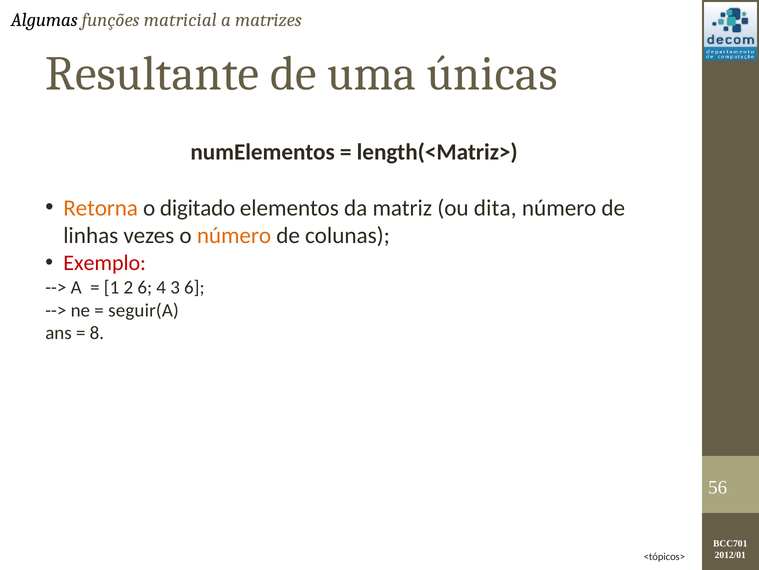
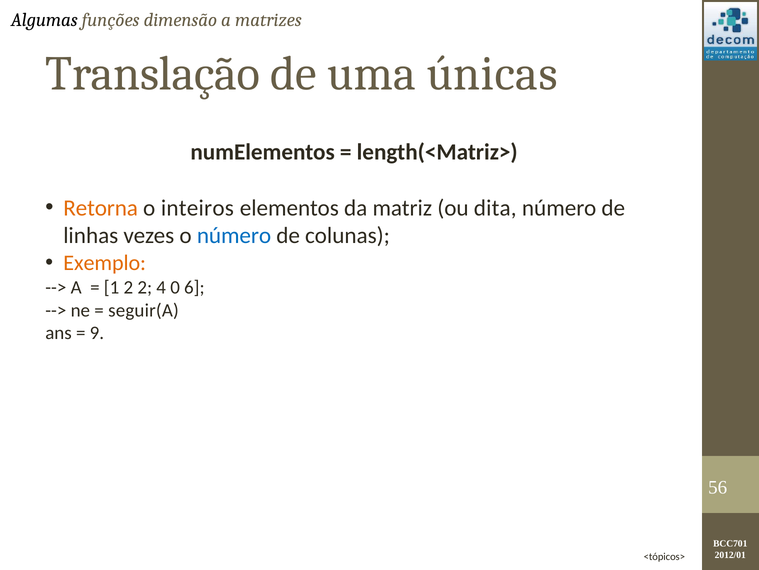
matricial: matricial -> dimensão
Resultante: Resultante -> Translação
digitado: digitado -> inteiros
número at (234, 236) colour: orange -> blue
Exemplo colour: red -> orange
2 6: 6 -> 2
3: 3 -> 0
8: 8 -> 9
